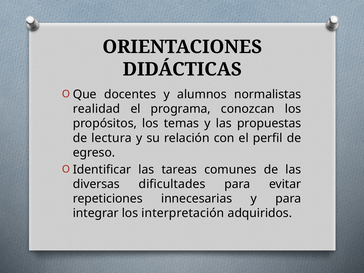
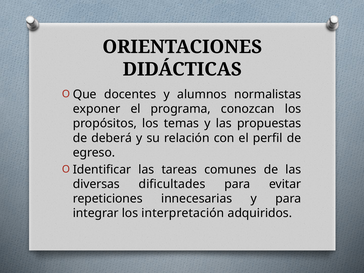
realidad: realidad -> exponer
lectura: lectura -> deberá
